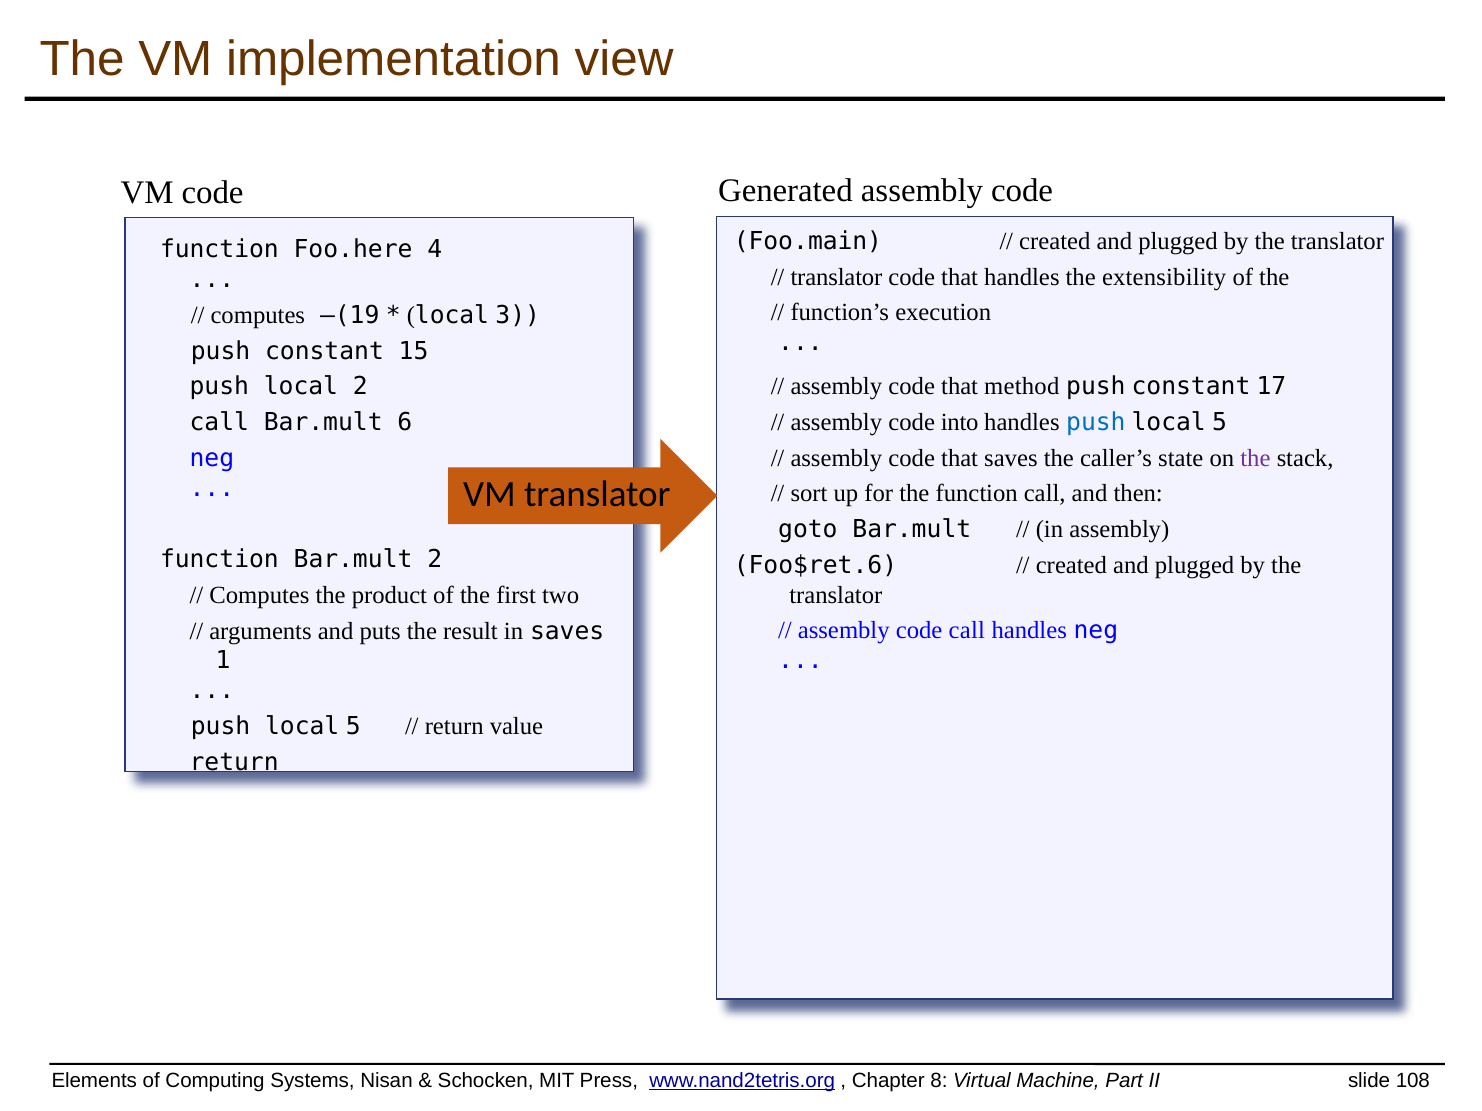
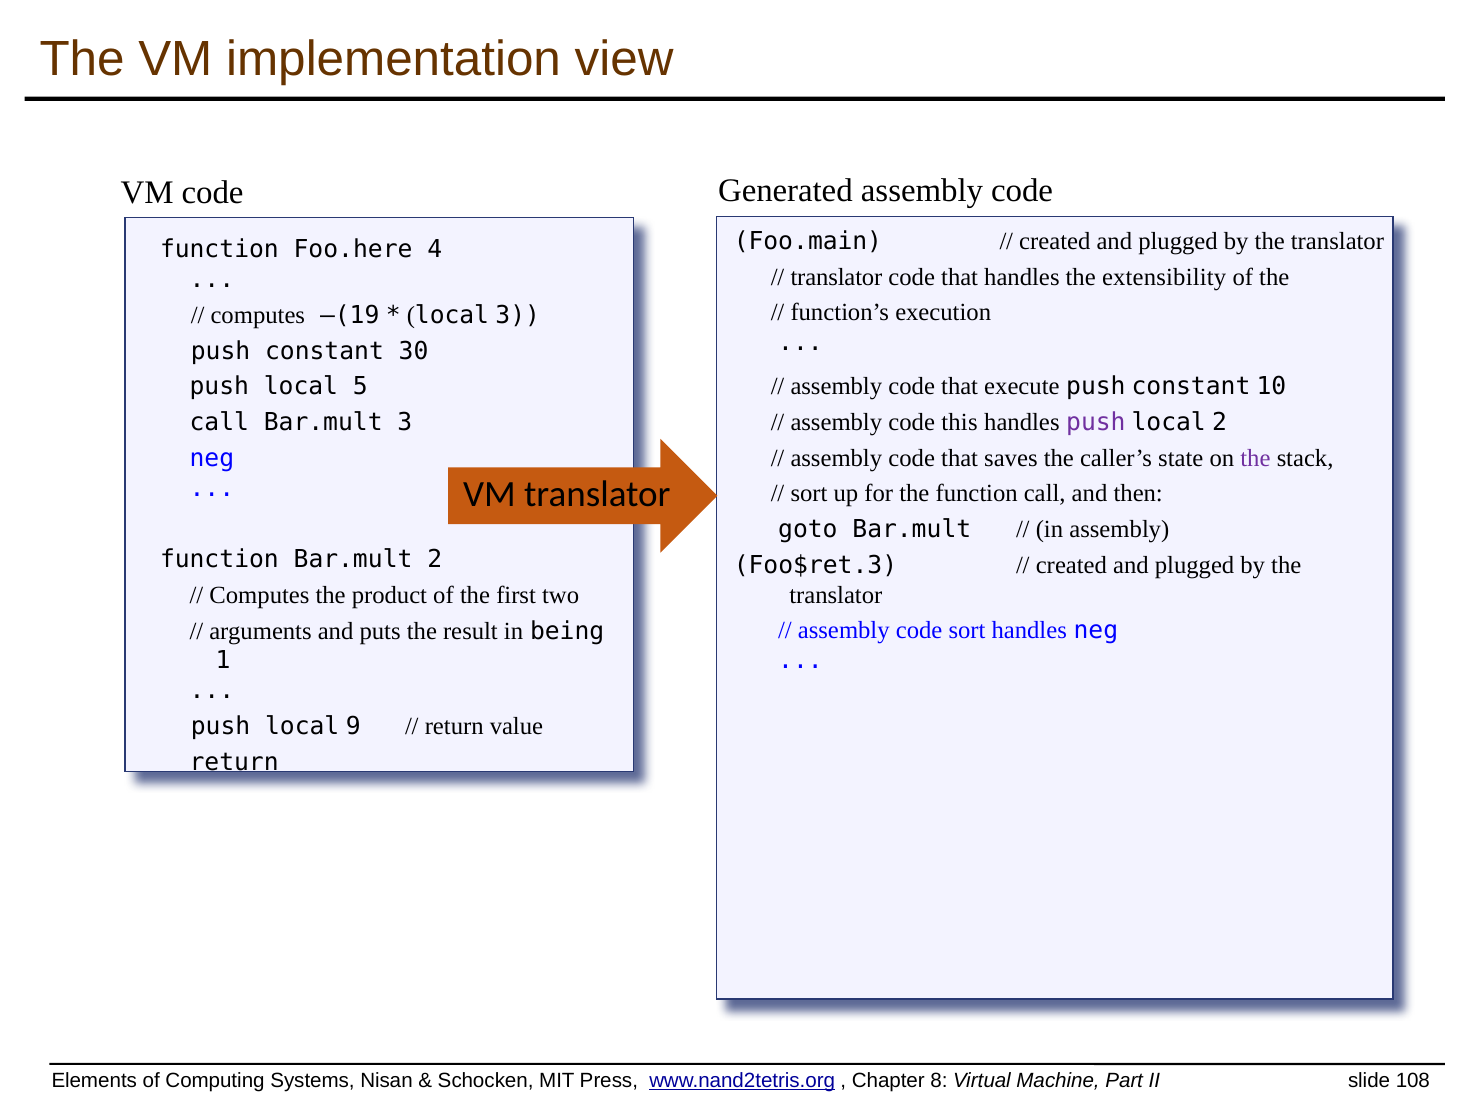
15: 15 -> 30
method: method -> execute
17: 17 -> 10
local 2: 2 -> 5
into: into -> this
push at (1096, 422) colour: blue -> purple
5 at (1220, 422): 5 -> 2
Bar.mult 6: 6 -> 3
Foo$ret.6: Foo$ret.6 -> Foo$ret.3
code call: call -> sort
in saves: saves -> being
5 at (353, 727): 5 -> 9
